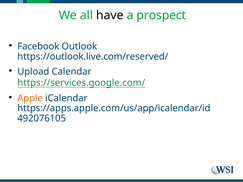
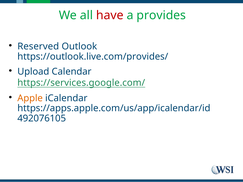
have colour: black -> red
prospect: prospect -> provides
Facebook: Facebook -> Reserved
https://outlook.live.com/reserved/: https://outlook.live.com/reserved/ -> https://outlook.live.com/provides/
